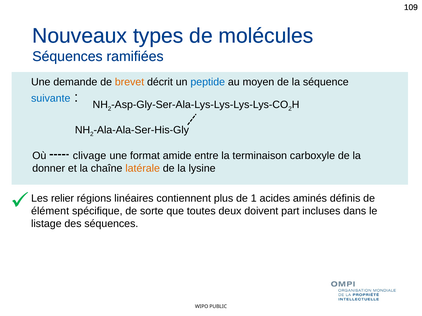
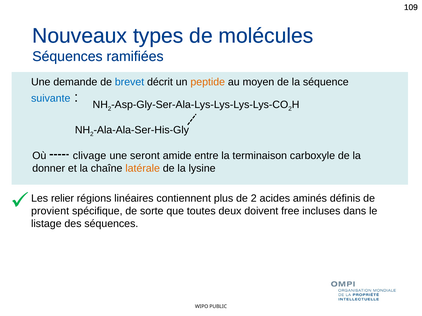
brevet colour: orange -> blue
peptide colour: blue -> orange
format: format -> seront
de 1: 1 -> 2
élément: élément -> provient
part: part -> free
